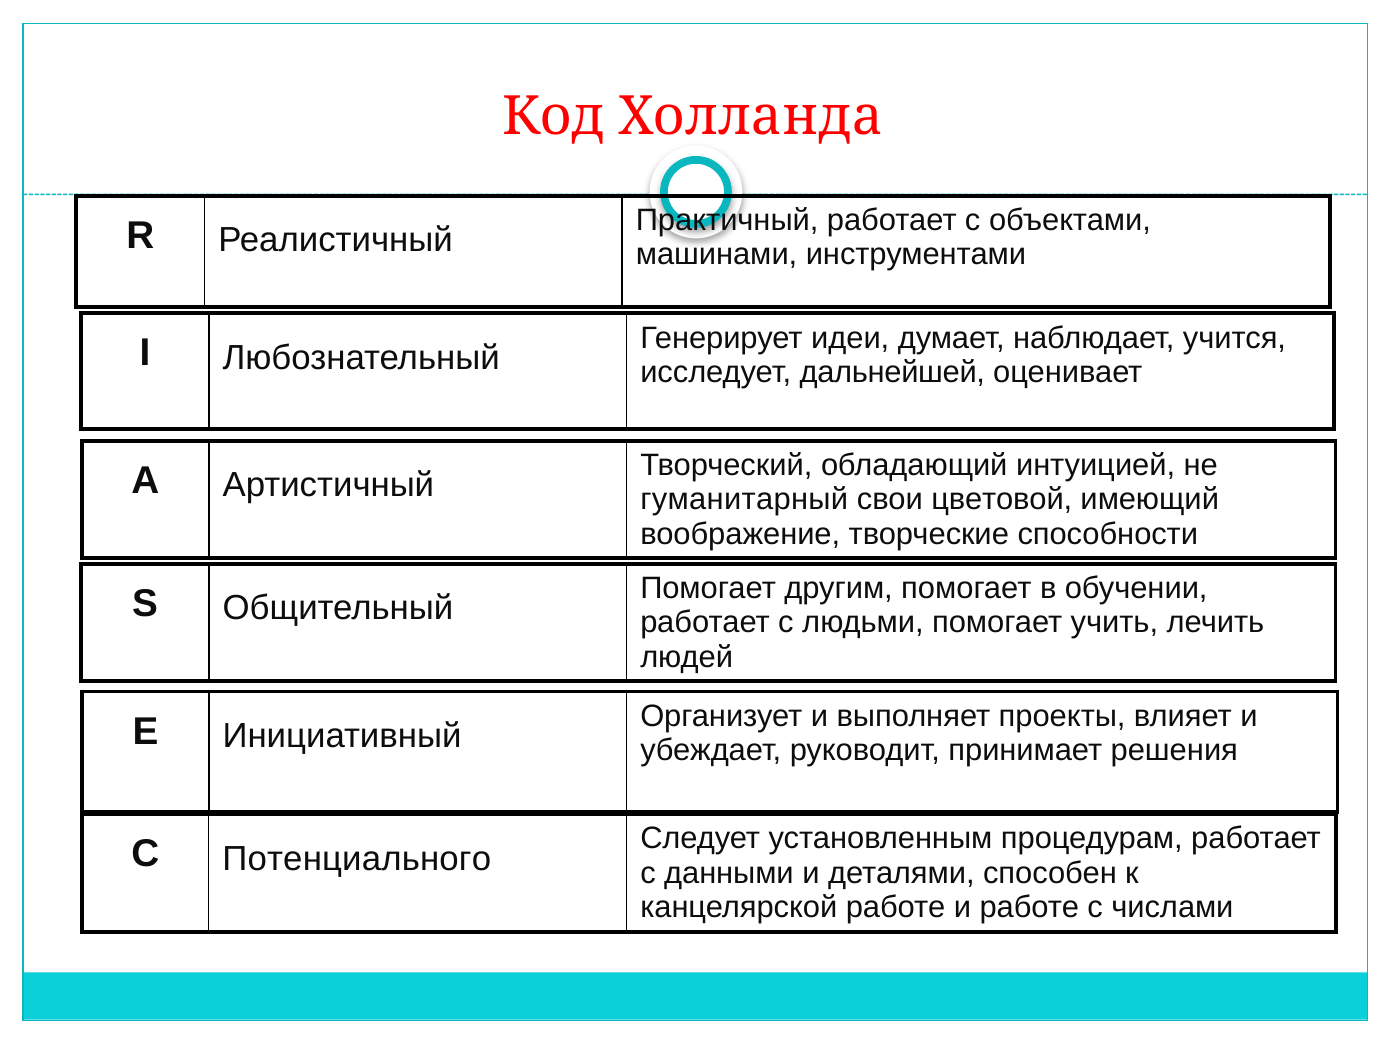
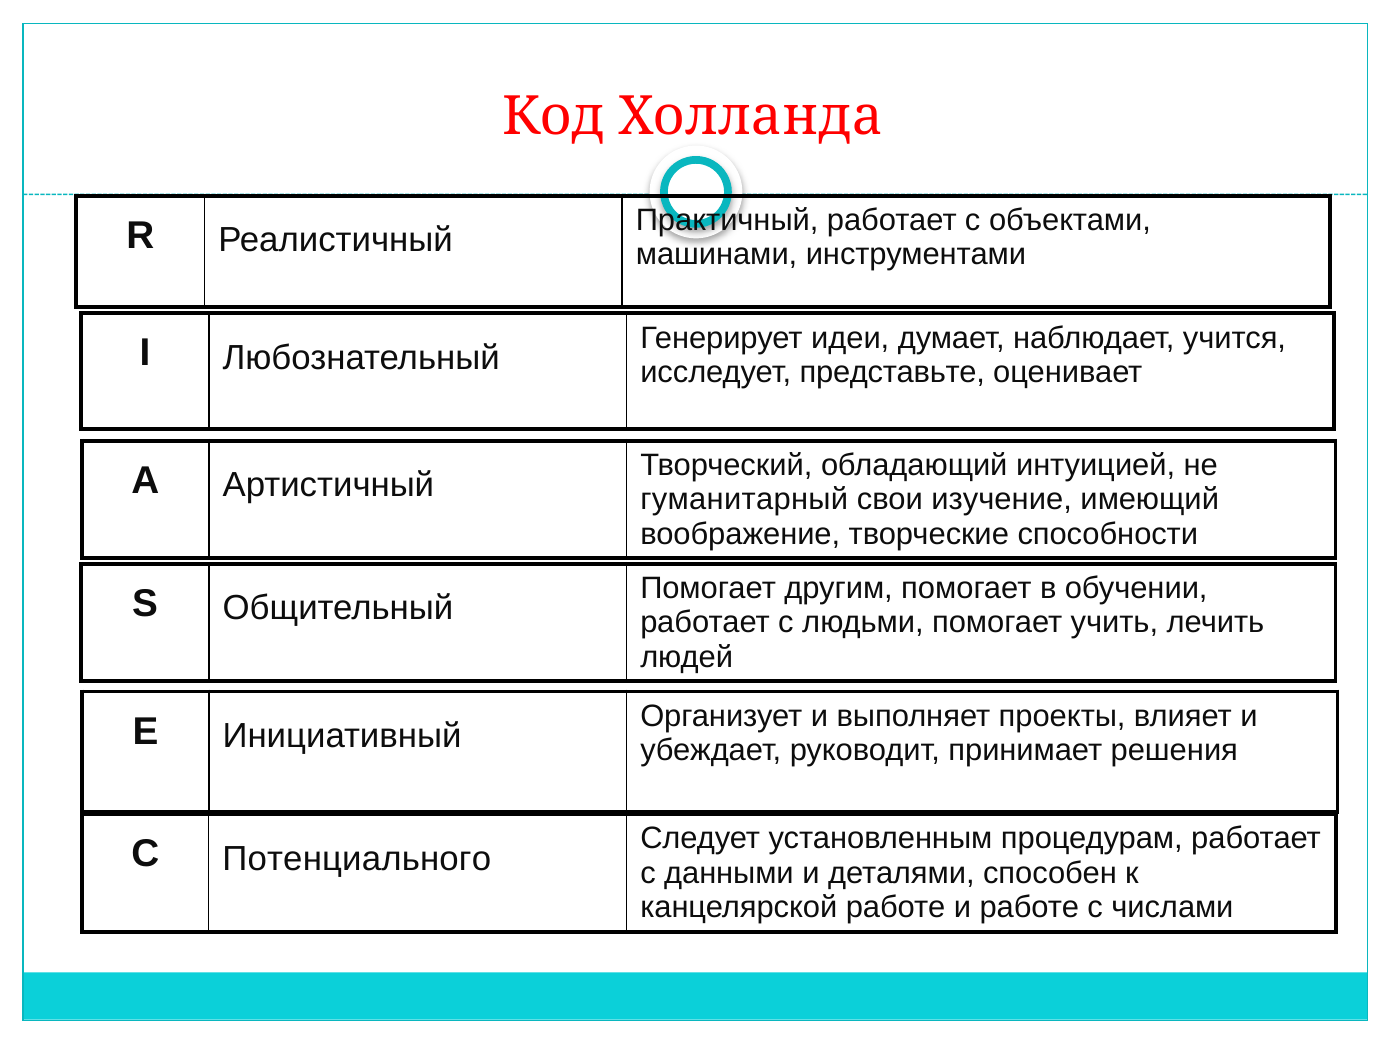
дальнейшей: дальнейшей -> представьте
цветовой: цветовой -> изучение
